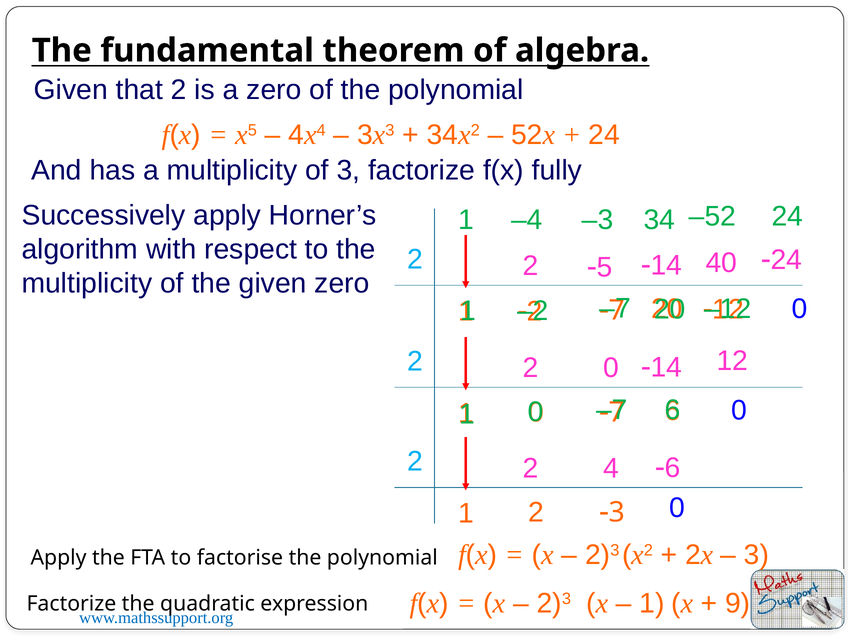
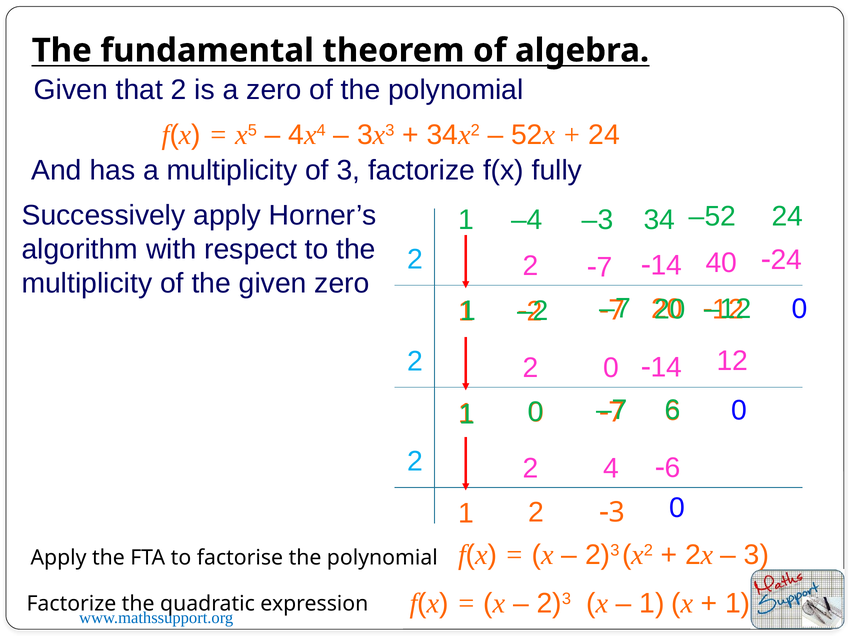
5: 5 -> 7
9 at (738, 603): 9 -> 1
